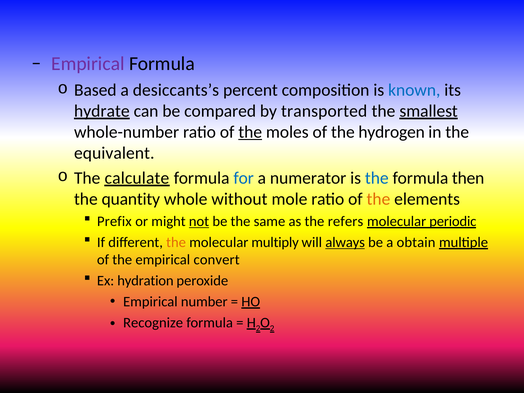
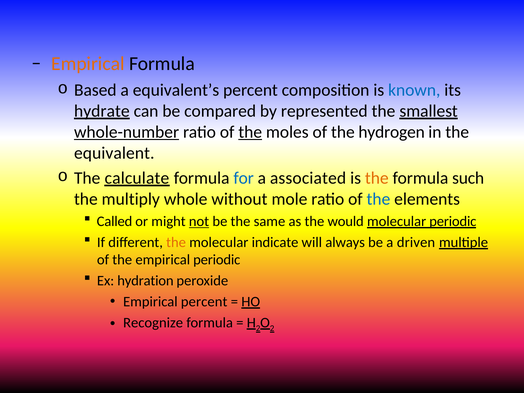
Empirical at (88, 64) colour: purple -> orange
desiccants’s: desiccants’s -> equivalent’s
transported: transported -> represented
whole-number underline: none -> present
numerator: numerator -> associated
the at (377, 178) colour: blue -> orange
then: then -> such
quantity: quantity -> multiply
the at (378, 199) colour: orange -> blue
Prefix: Prefix -> Called
refers: refers -> would
multiply: multiply -> indicate
always underline: present -> none
obtain: obtain -> driven
empirical convert: convert -> periodic
Empirical number: number -> percent
